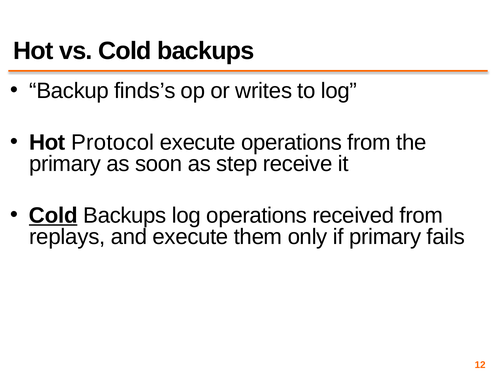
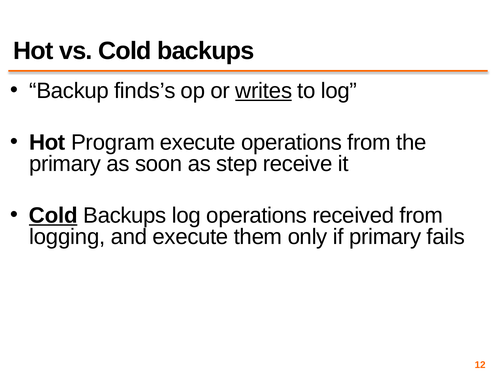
writes underline: none -> present
Protocol: Protocol -> Program
replays: replays -> logging
